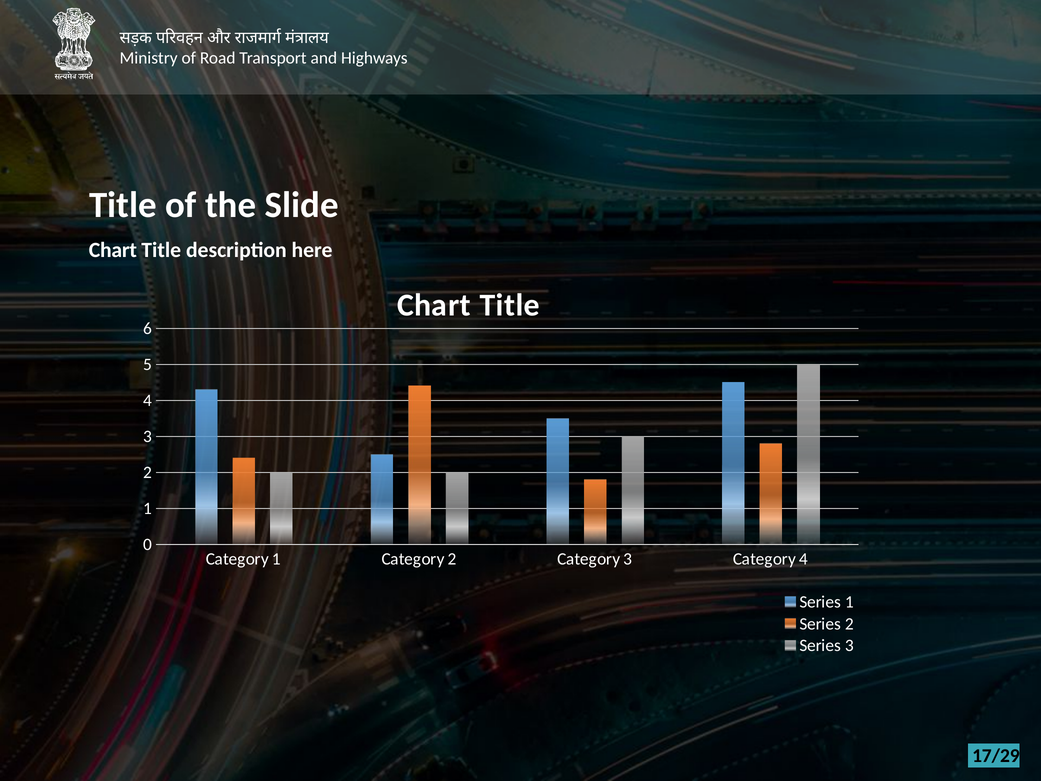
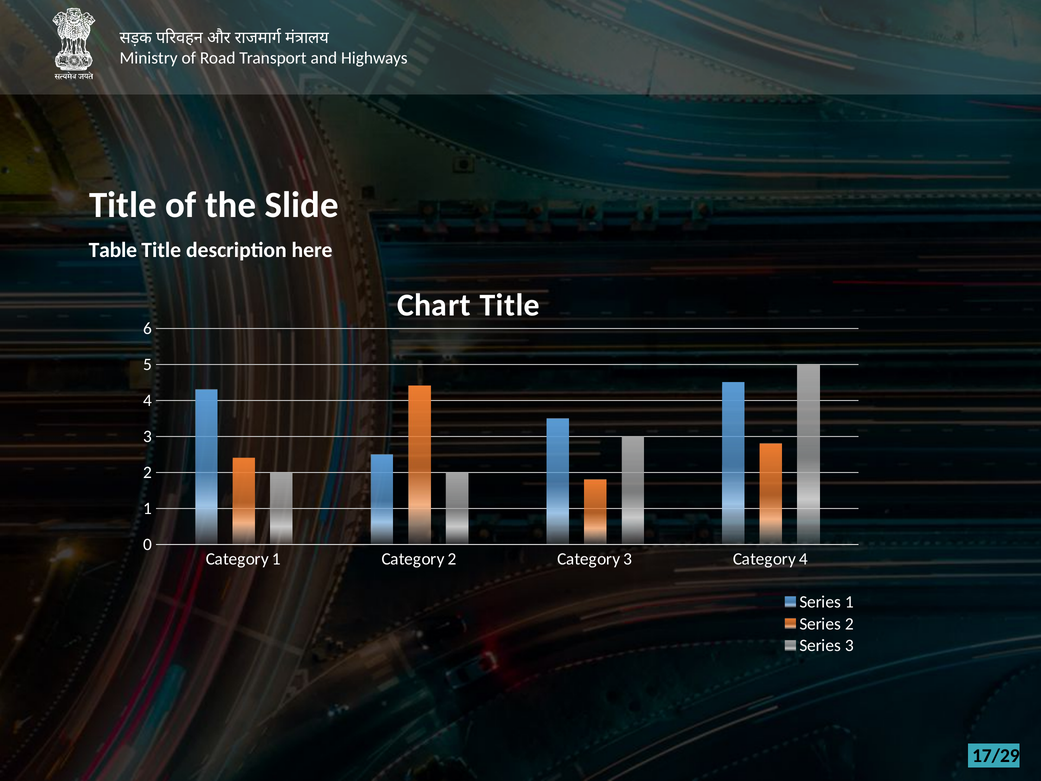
Chart at (113, 250): Chart -> Table
